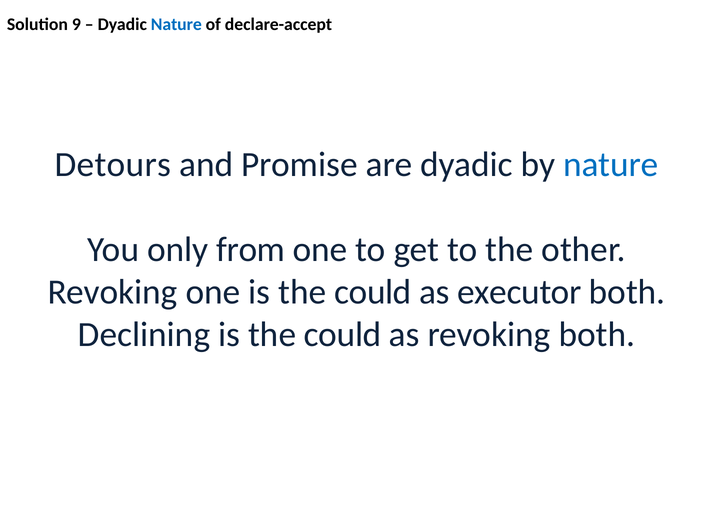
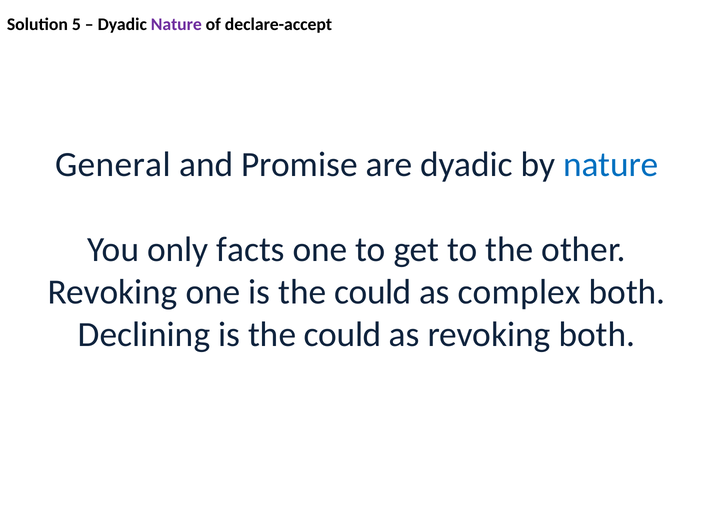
9: 9 -> 5
Nature at (176, 24) colour: blue -> purple
Detours: Detours -> General
from: from -> facts
executor: executor -> complex
